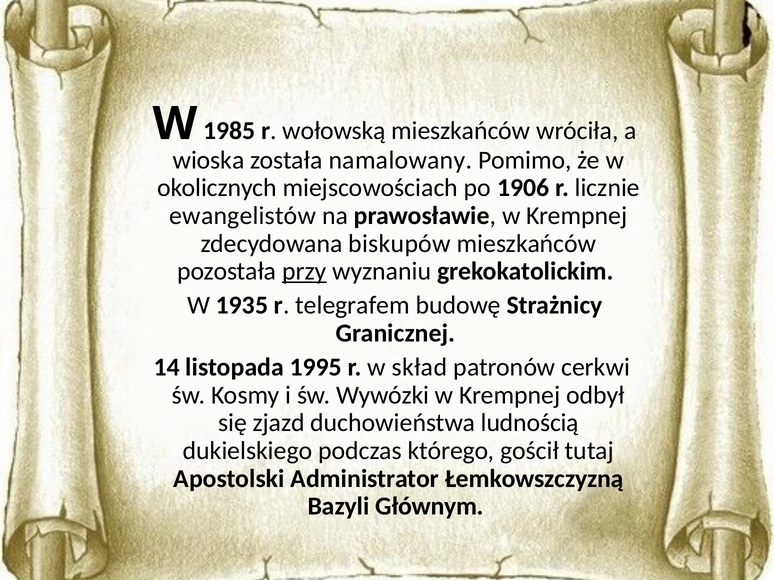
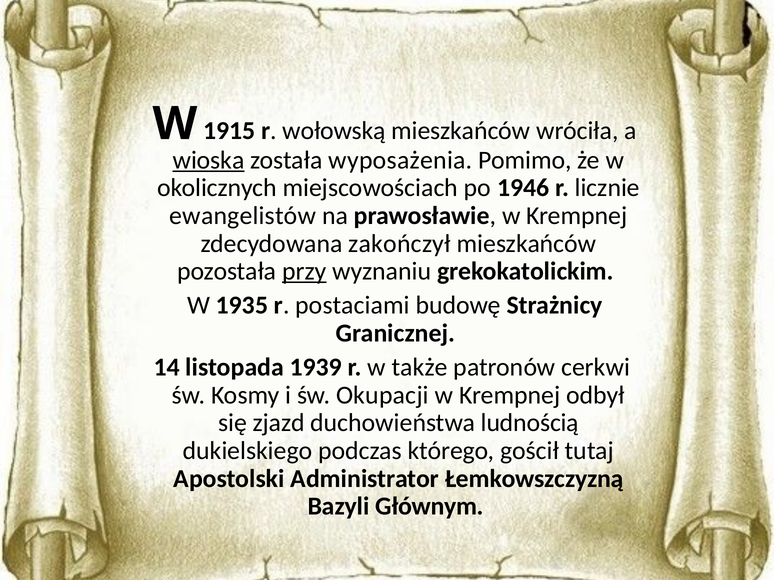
1985: 1985 -> 1915
wioska underline: none -> present
namalowany: namalowany -> wyposażenia
1906: 1906 -> 1946
biskupów: biskupów -> zakończył
telegrafem: telegrafem -> postaciami
1995: 1995 -> 1939
skład: skład -> także
Wywózki: Wywózki -> Okupacji
